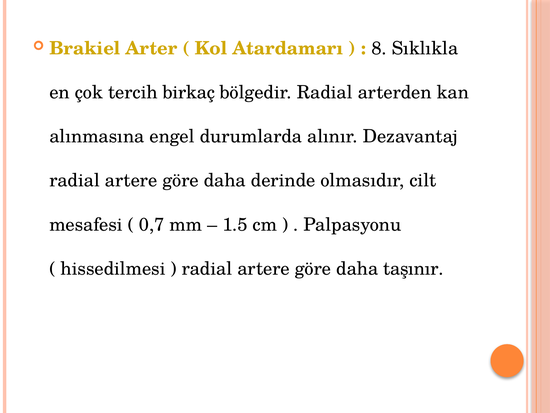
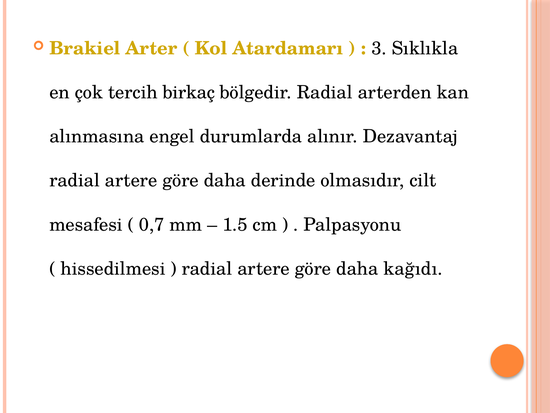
8: 8 -> 3
taşınır: taşınır -> kağıdı
